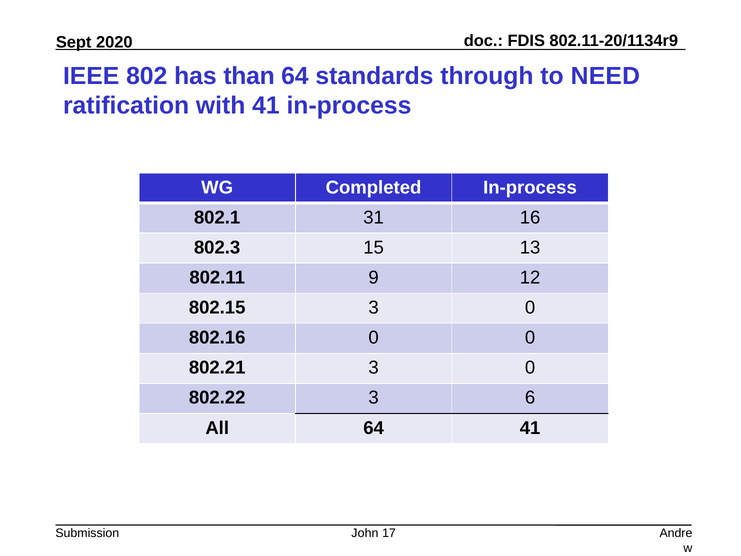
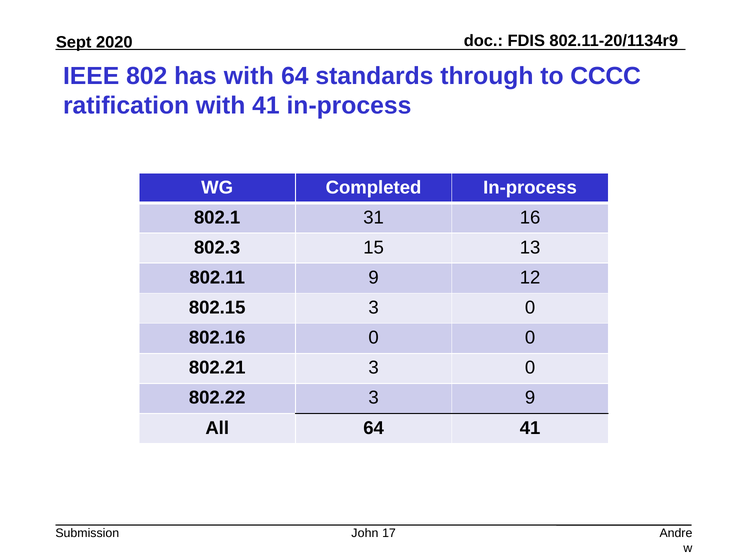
has than: than -> with
NEED: NEED -> CCCC
3 6: 6 -> 9
